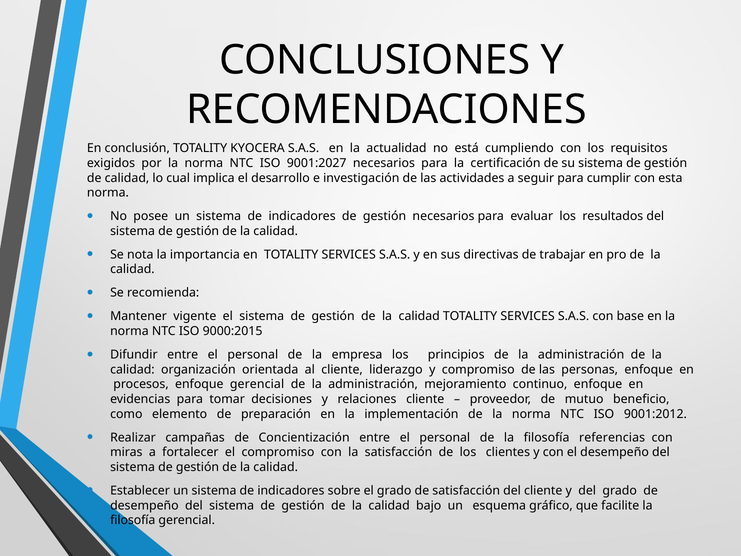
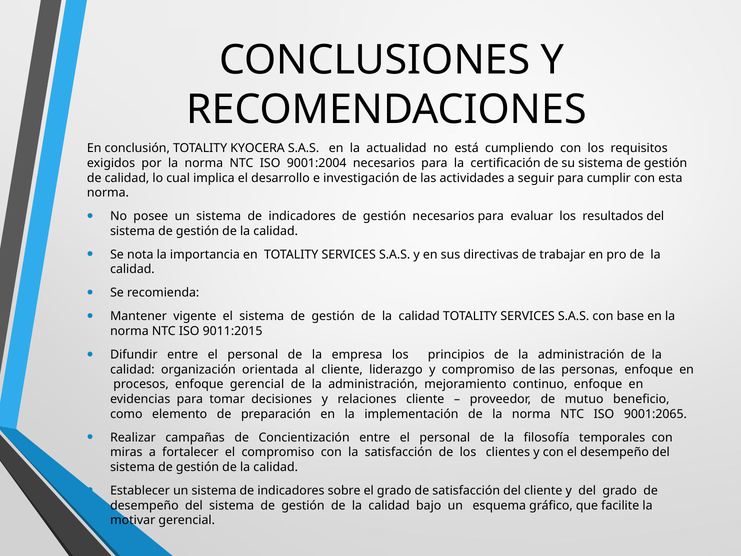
9001:2027: 9001:2027 -> 9001:2004
9000:2015: 9000:2015 -> 9011:2015
9001:2012: 9001:2012 -> 9001:2065
referencias: referencias -> temporales
filosofía at (133, 520): filosofía -> motivar
